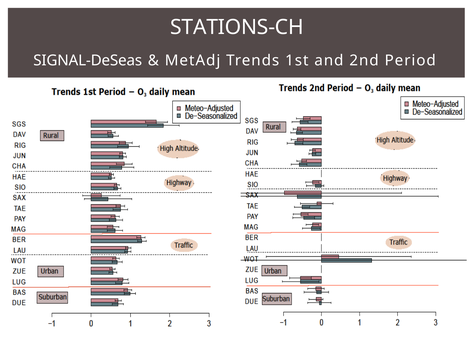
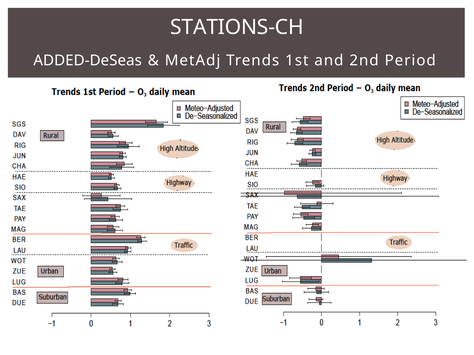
SIGNAL-DeSeas: SIGNAL-DeSeas -> ADDED-DeSeas
